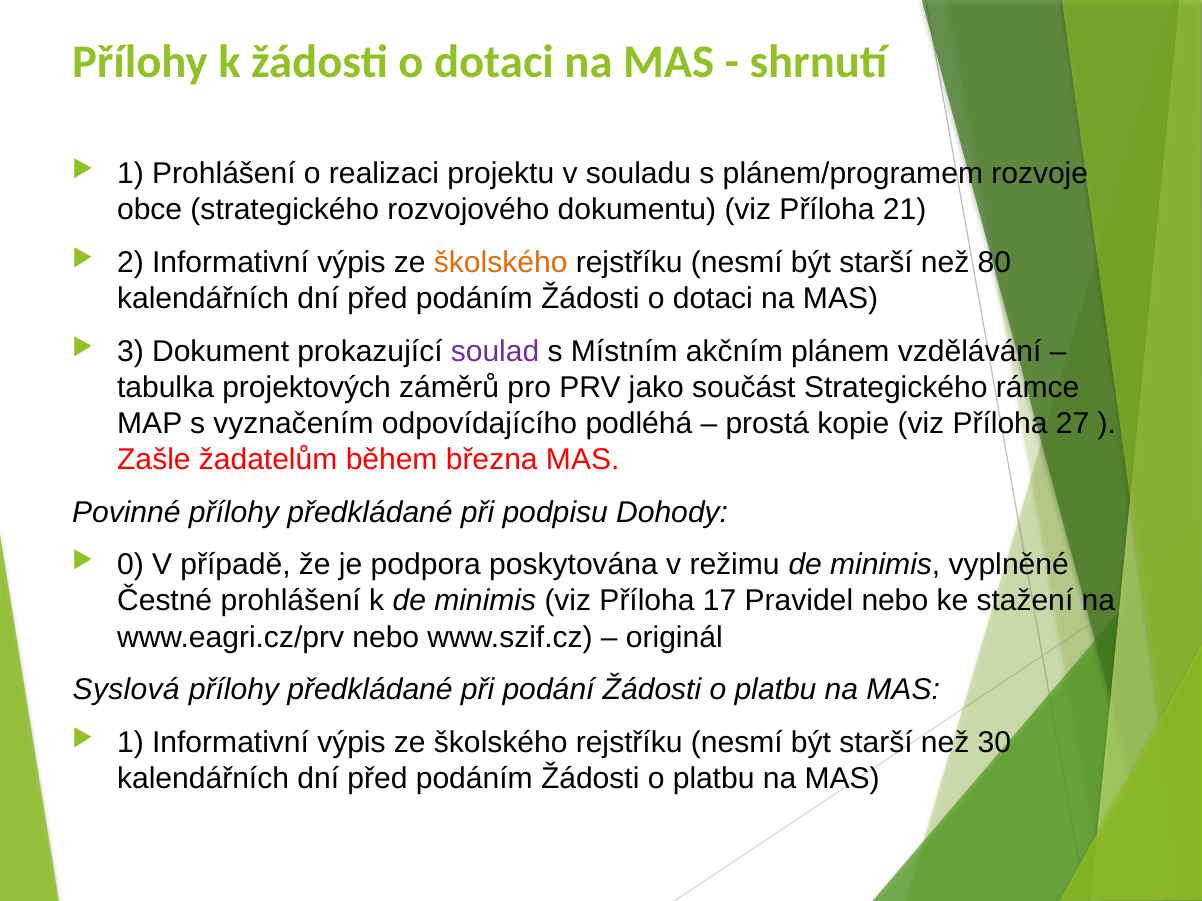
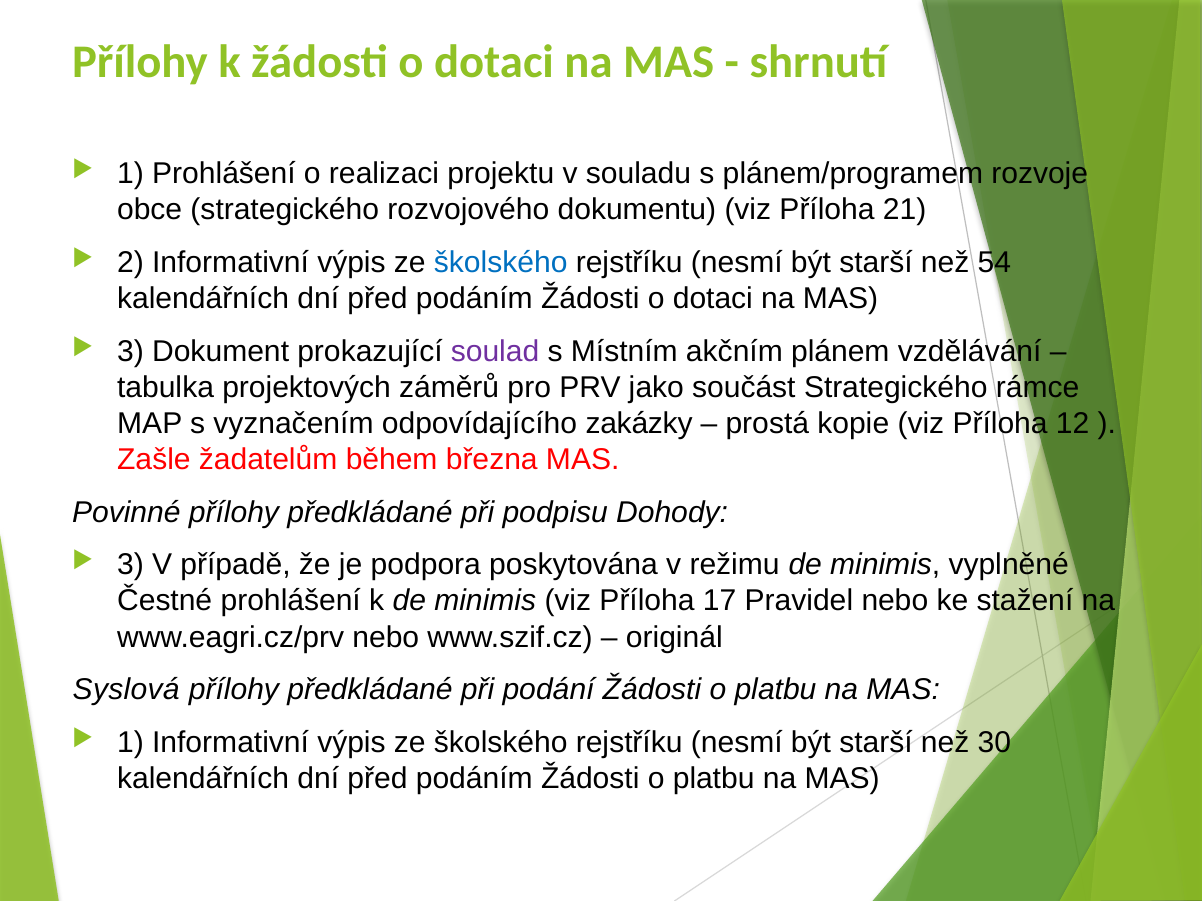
školského at (501, 263) colour: orange -> blue
80: 80 -> 54
podléhá: podléhá -> zakázky
27: 27 -> 12
0 at (131, 565): 0 -> 3
